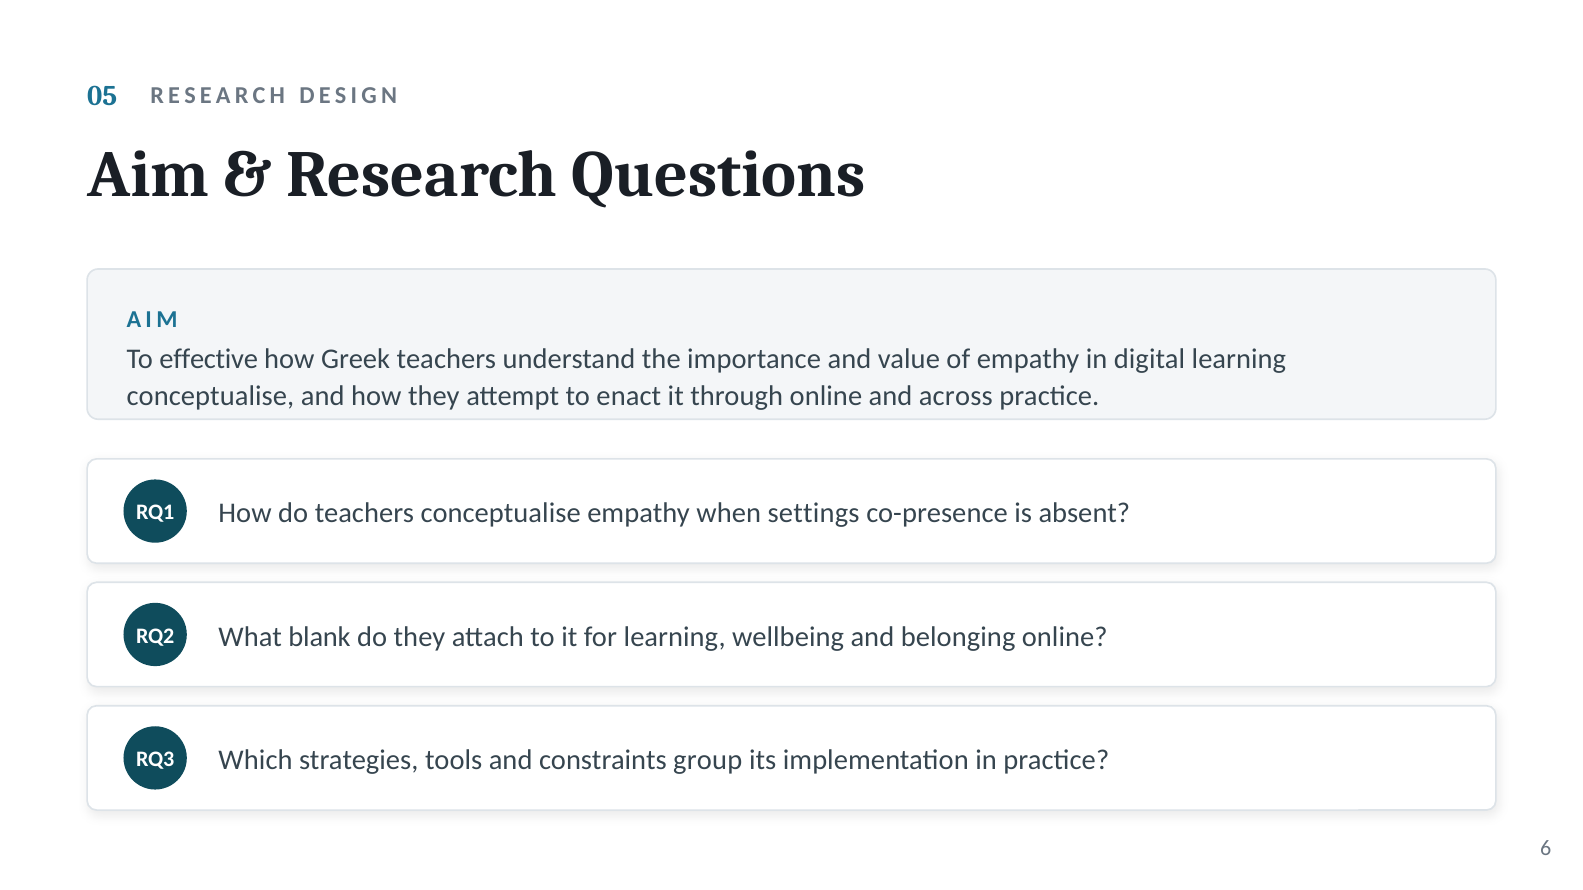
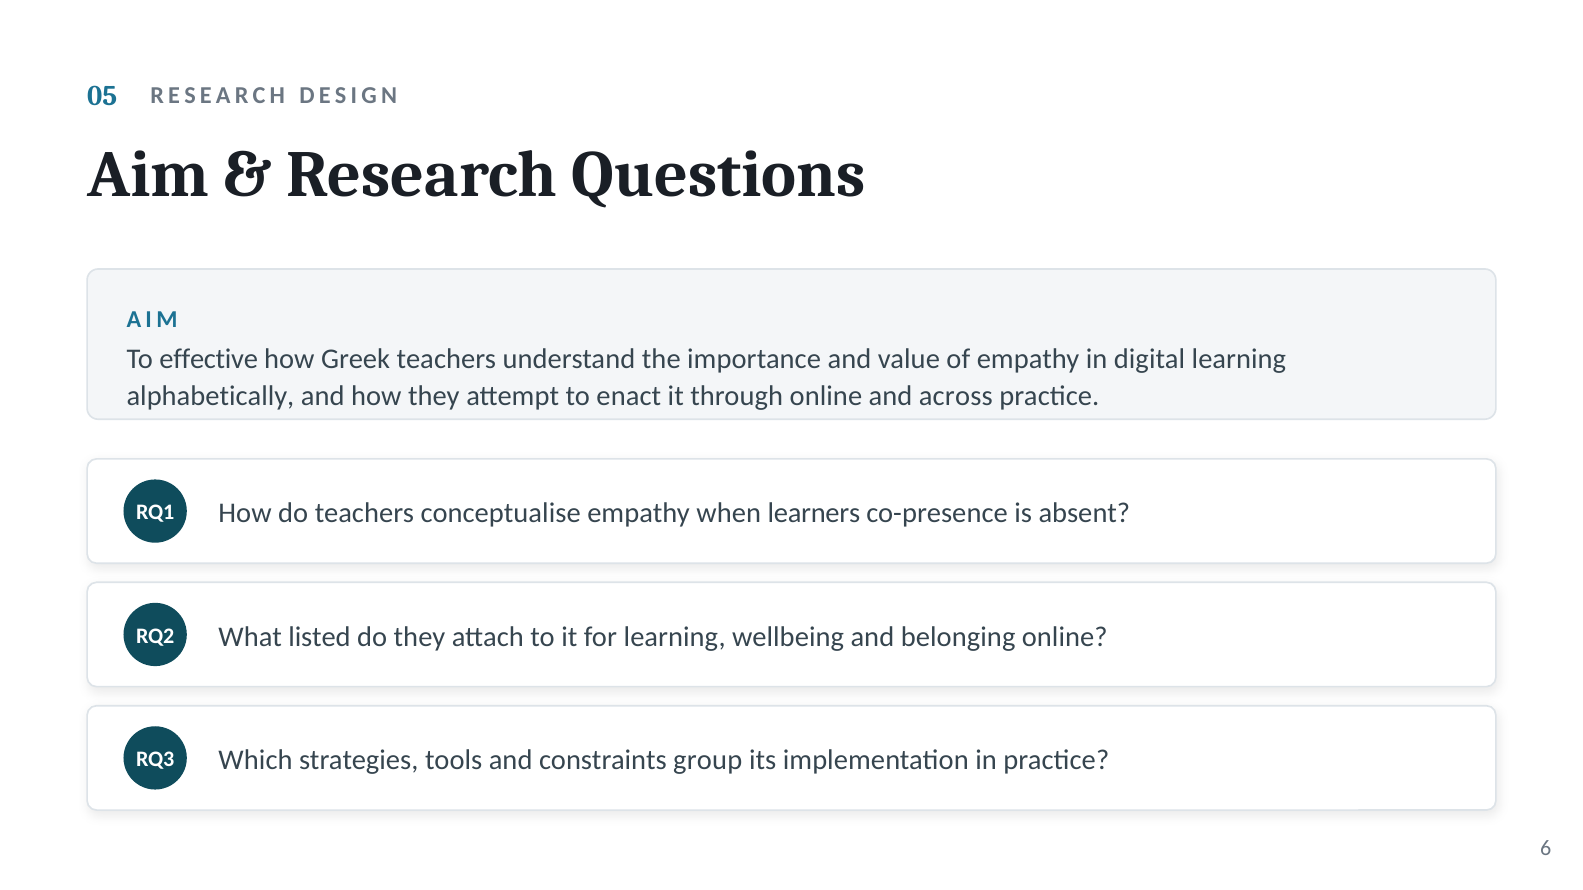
conceptualise at (210, 397): conceptualise -> alphabetically
settings: settings -> learners
blank: blank -> listed
